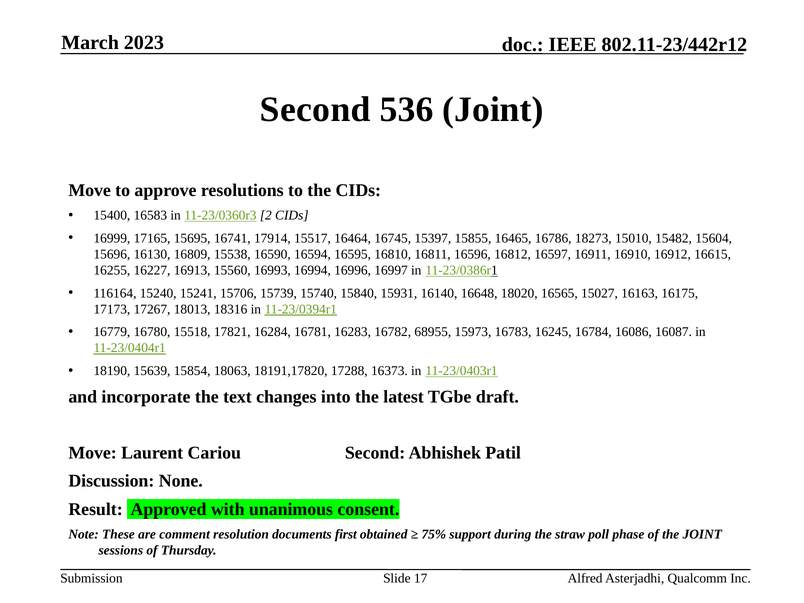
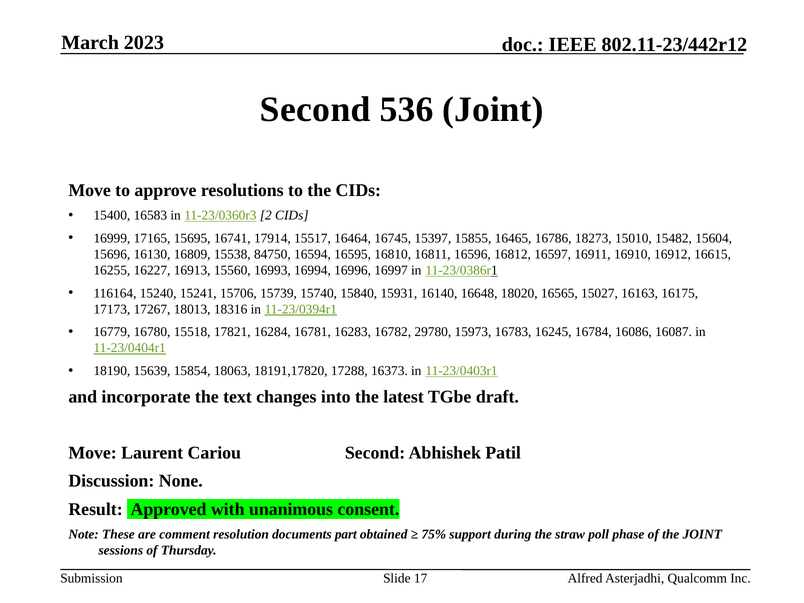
16590: 16590 -> 84750
68955: 68955 -> 29780
first: first -> part
